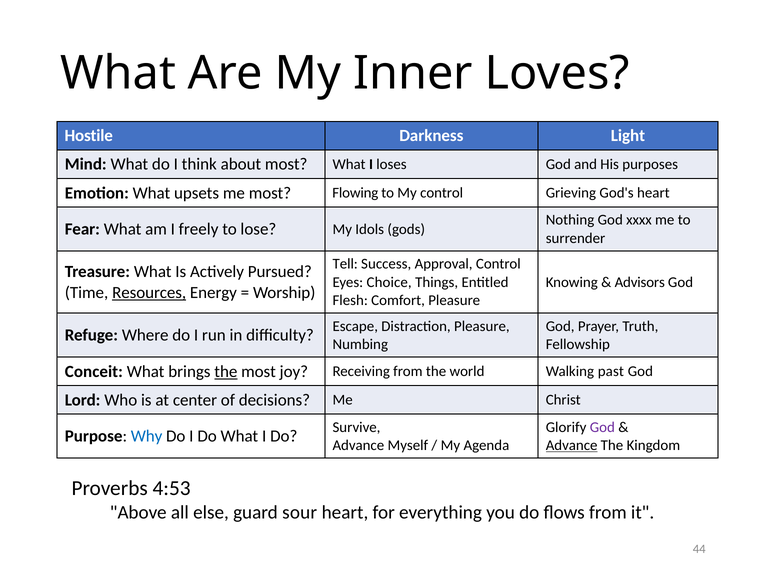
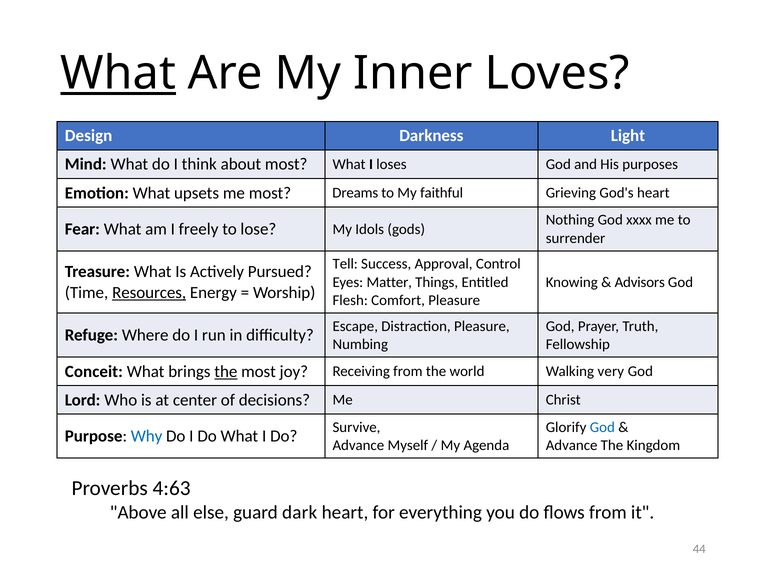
What at (118, 73) underline: none -> present
Hostile: Hostile -> Design
Flowing: Flowing -> Dreams
My control: control -> faithful
Choice: Choice -> Matter
past: past -> very
God at (602, 427) colour: purple -> blue
Advance at (572, 445) underline: present -> none
4:53: 4:53 -> 4:63
sour: sour -> dark
